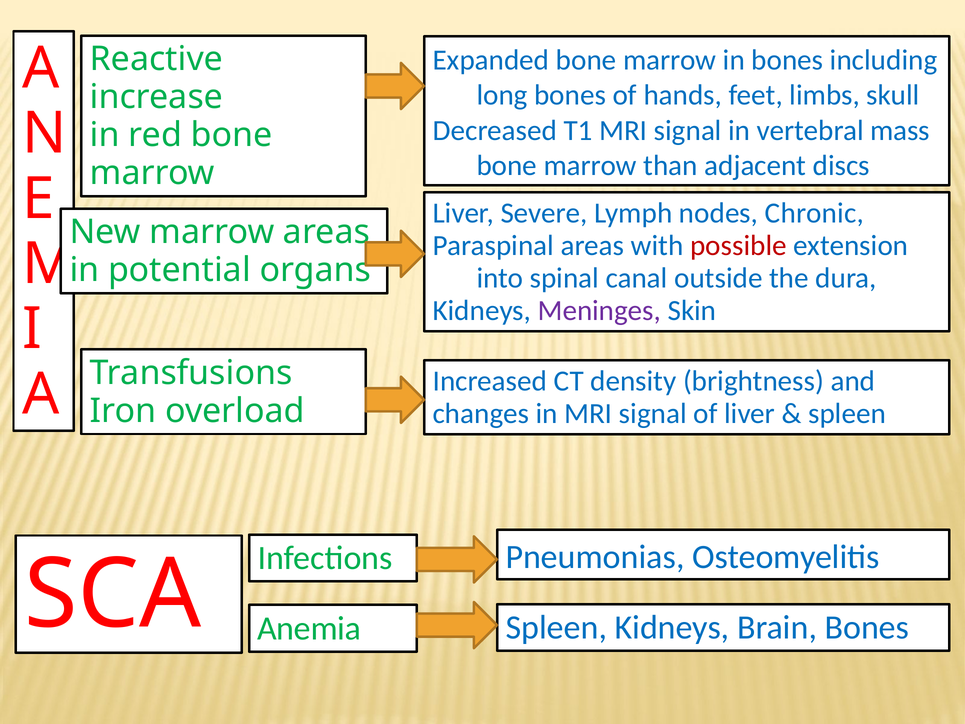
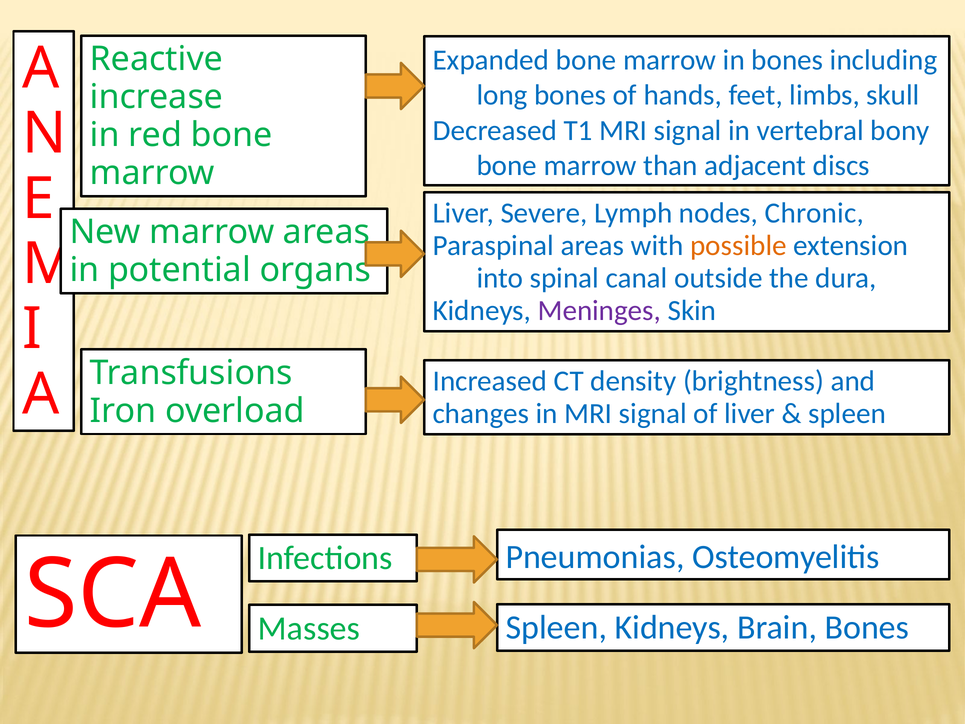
mass: mass -> bony
possible colour: red -> orange
Anemia: Anemia -> Masses
